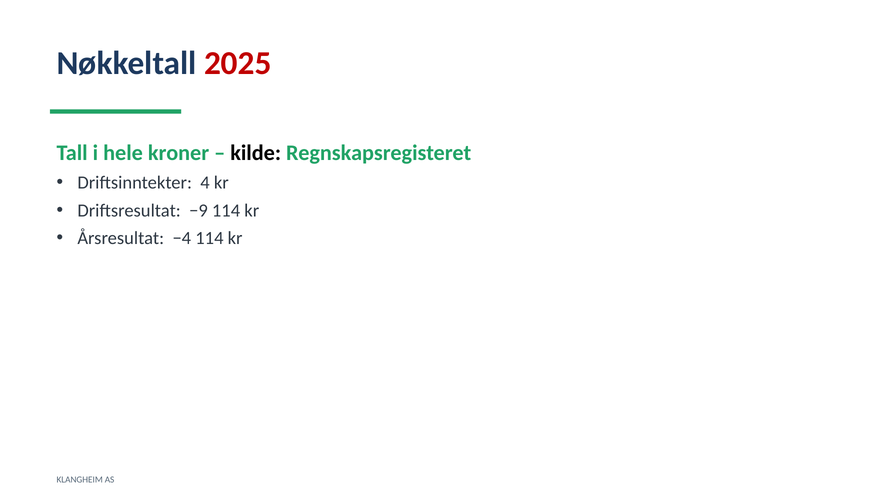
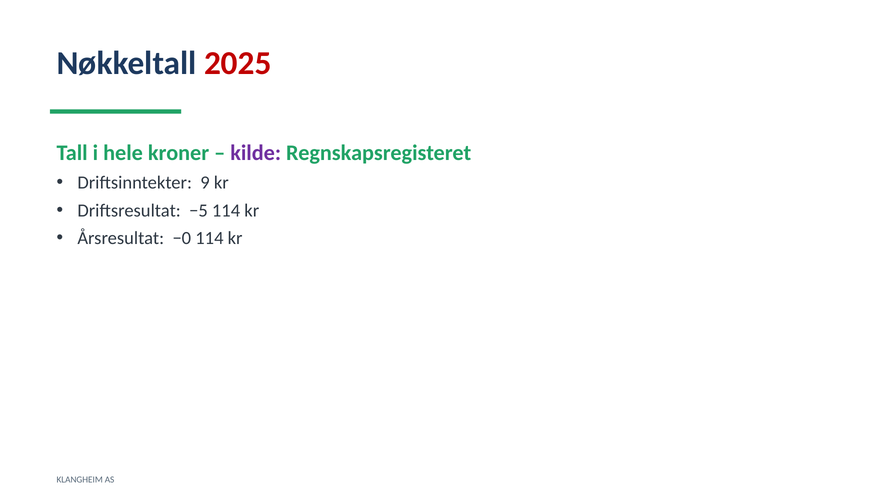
kilde colour: black -> purple
4: 4 -> 9
−9: −9 -> −5
−4: −4 -> −0
